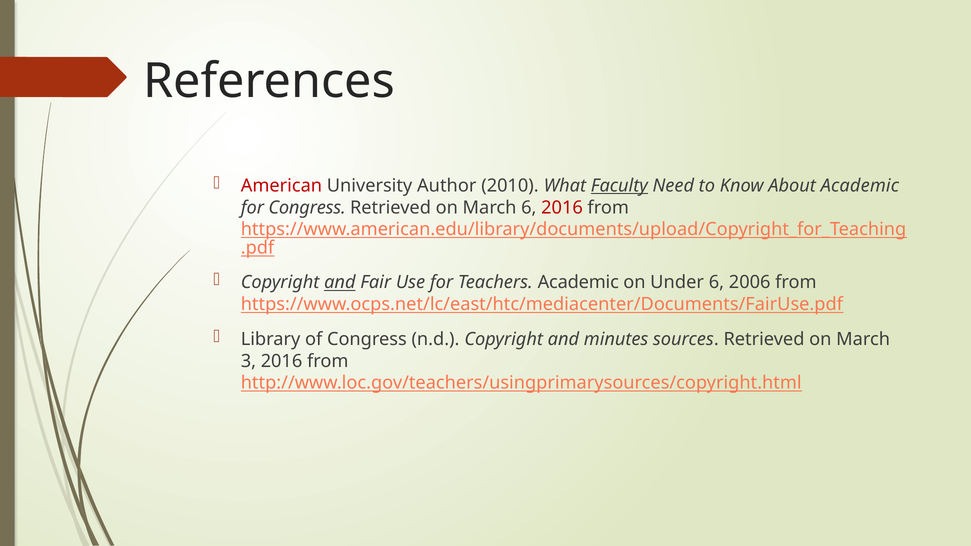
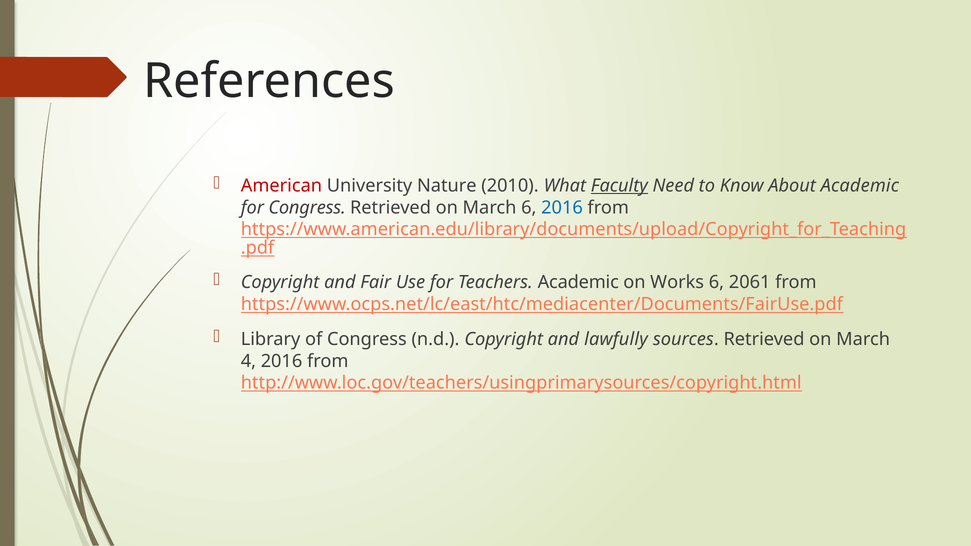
Author: Author -> Nature
2016 at (562, 208) colour: red -> blue
and at (340, 283) underline: present -> none
Under: Under -> Works
2006: 2006 -> 2061
minutes: minutes -> lawfully
3: 3 -> 4
